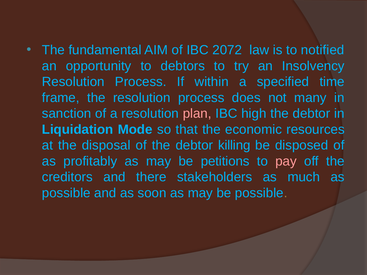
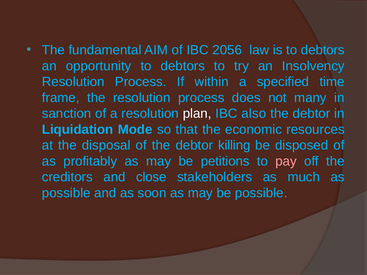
2072: 2072 -> 2056
is to notified: notified -> debtors
plan colour: pink -> white
high: high -> also
there: there -> close
